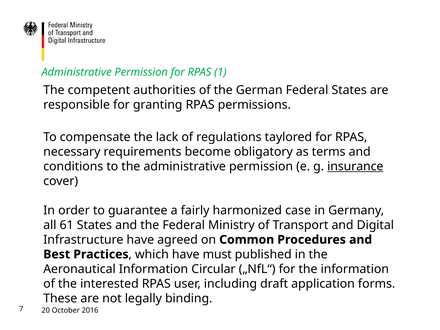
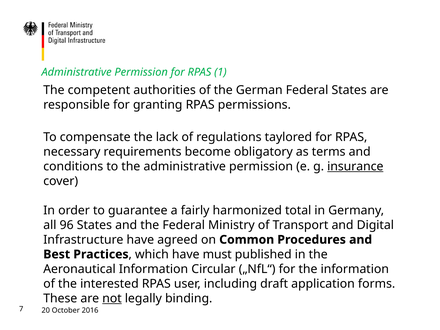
case: case -> total
61: 61 -> 96
not underline: none -> present
